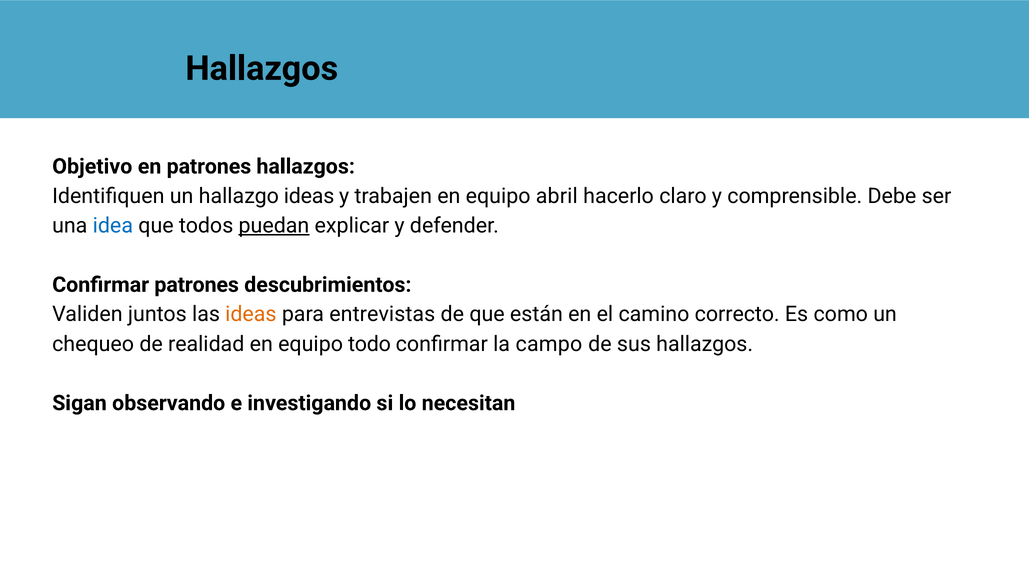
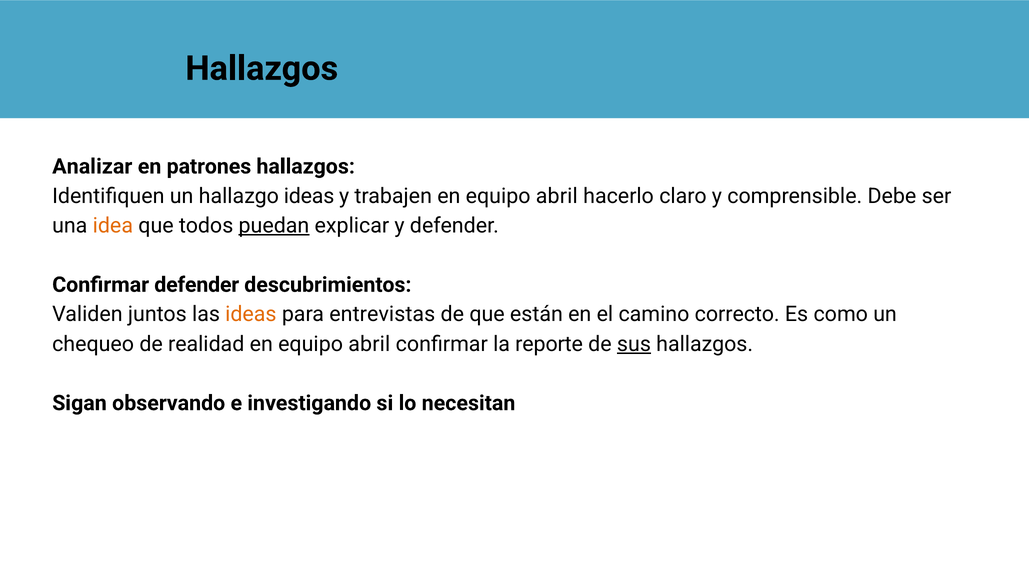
Objetivo: Objetivo -> Analizar
idea colour: blue -> orange
Confirmar patrones: patrones -> defender
realidad en equipo todo: todo -> abril
campo: campo -> reporte
sus underline: none -> present
